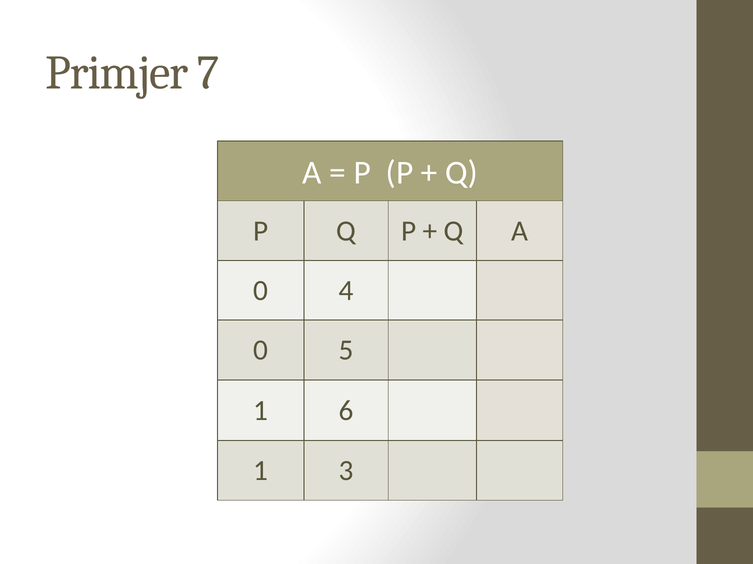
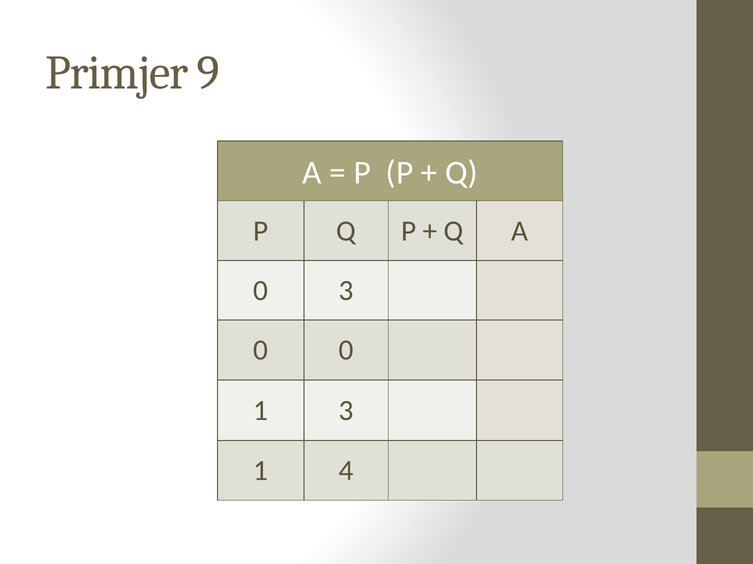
7: 7 -> 9
0 4: 4 -> 3
0 5: 5 -> 0
1 6: 6 -> 3
3: 3 -> 4
